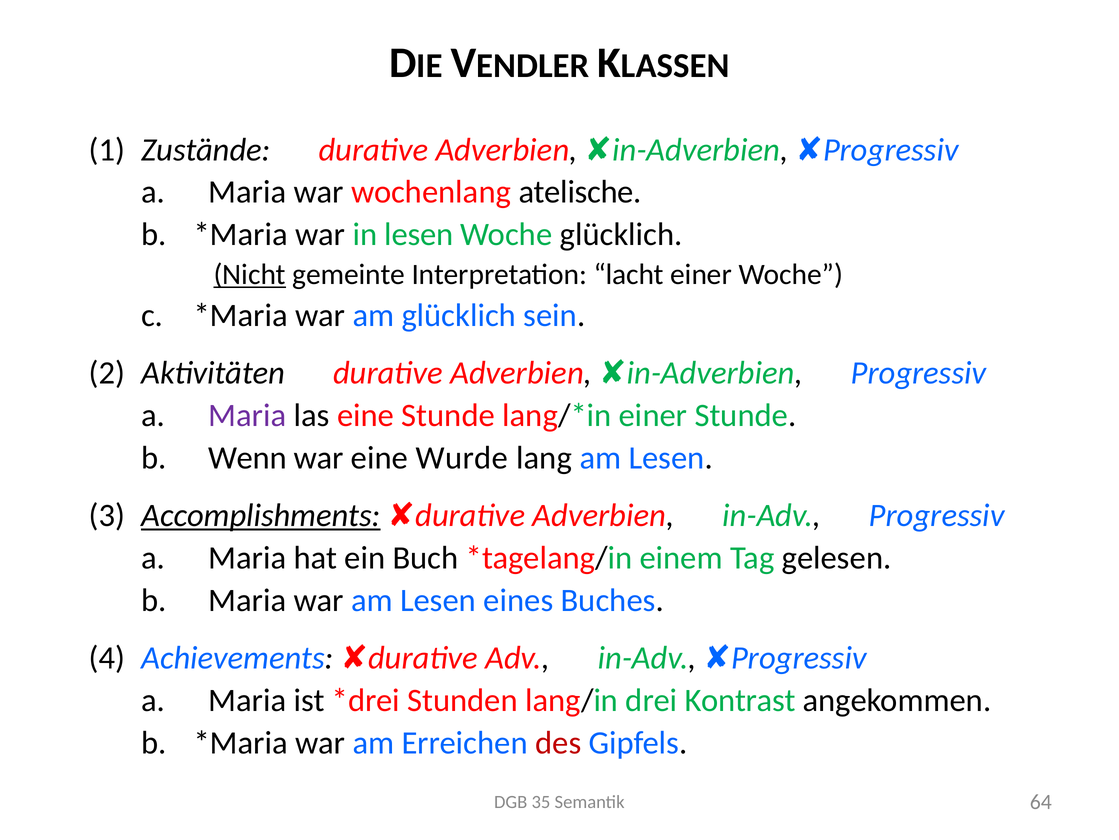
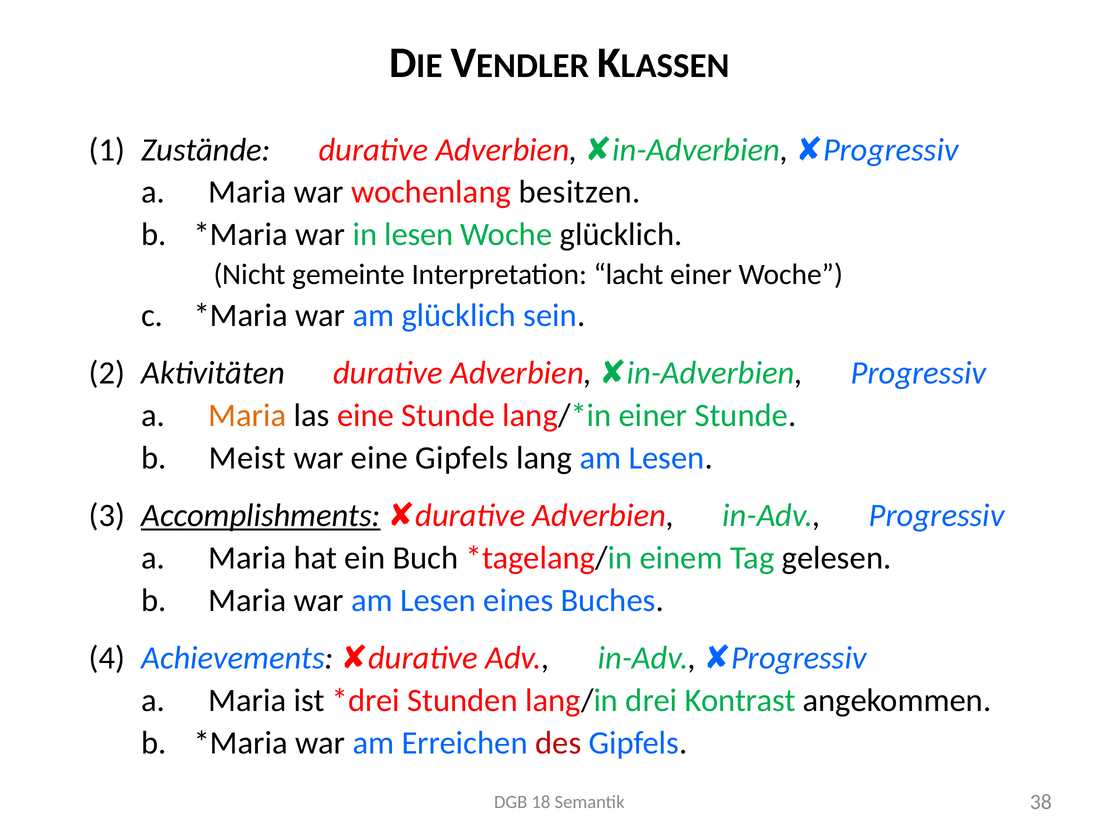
atelische: atelische -> besitzen
Nicht underline: present -> none
Maria at (247, 415) colour: purple -> orange
Wenn: Wenn -> Meist
eine Wurde: Wurde -> Gipfels
35: 35 -> 18
64: 64 -> 38
